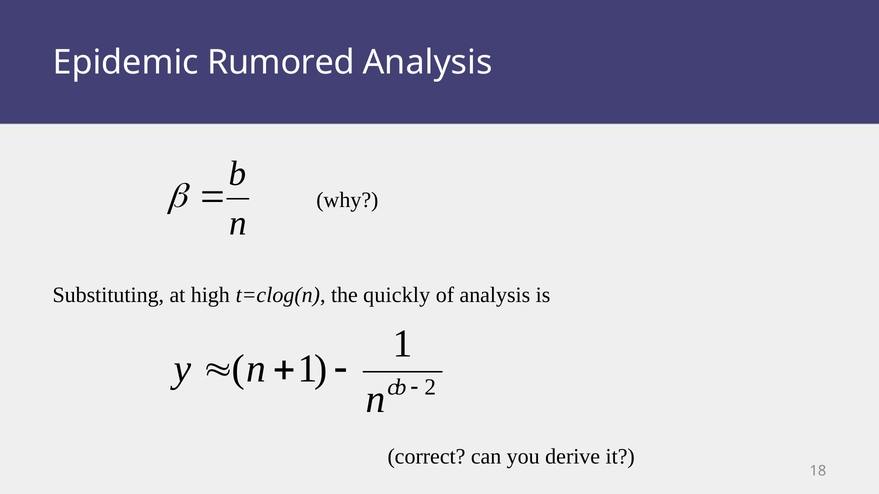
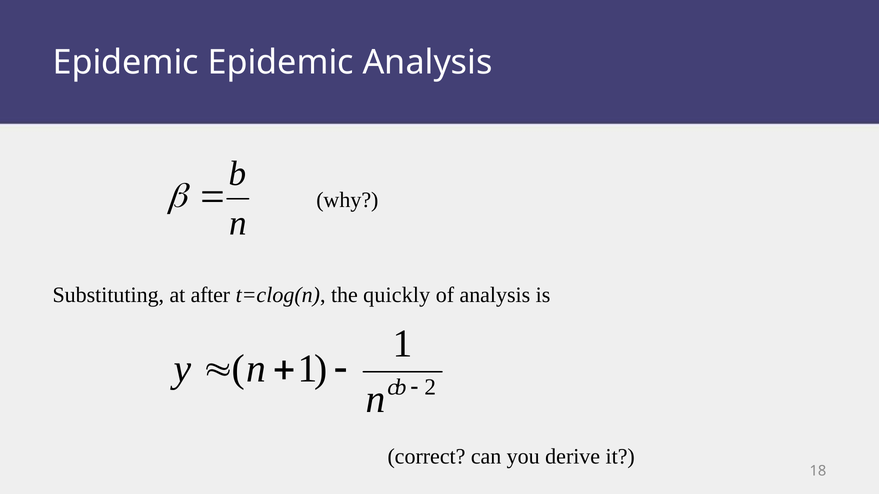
Epidemic Rumored: Rumored -> Epidemic
high: high -> after
